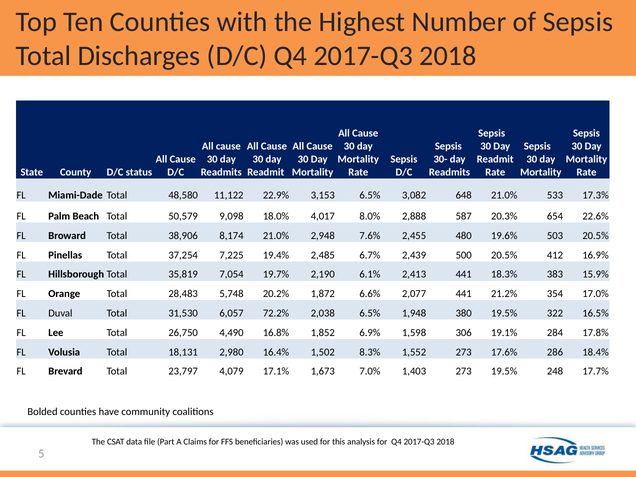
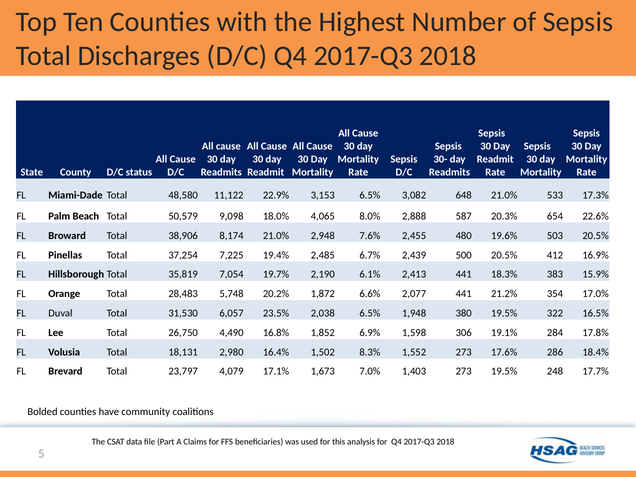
4,017: 4,017 -> 4,065
72.2%: 72.2% -> 23.5%
